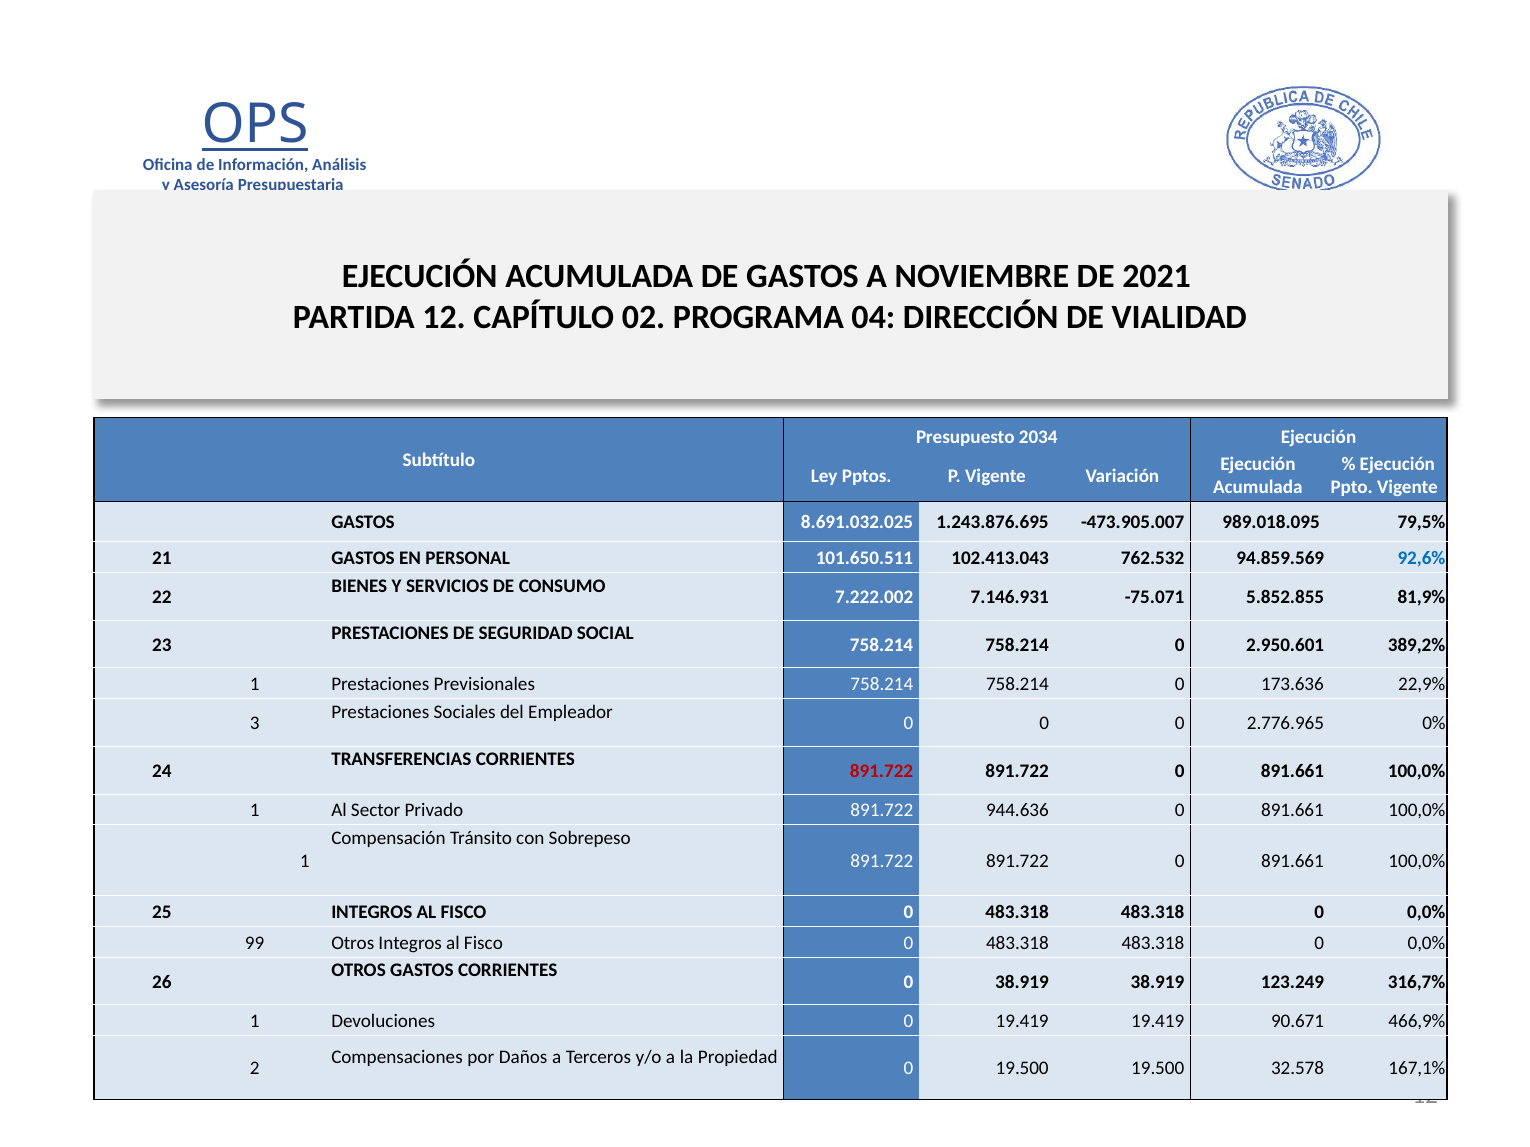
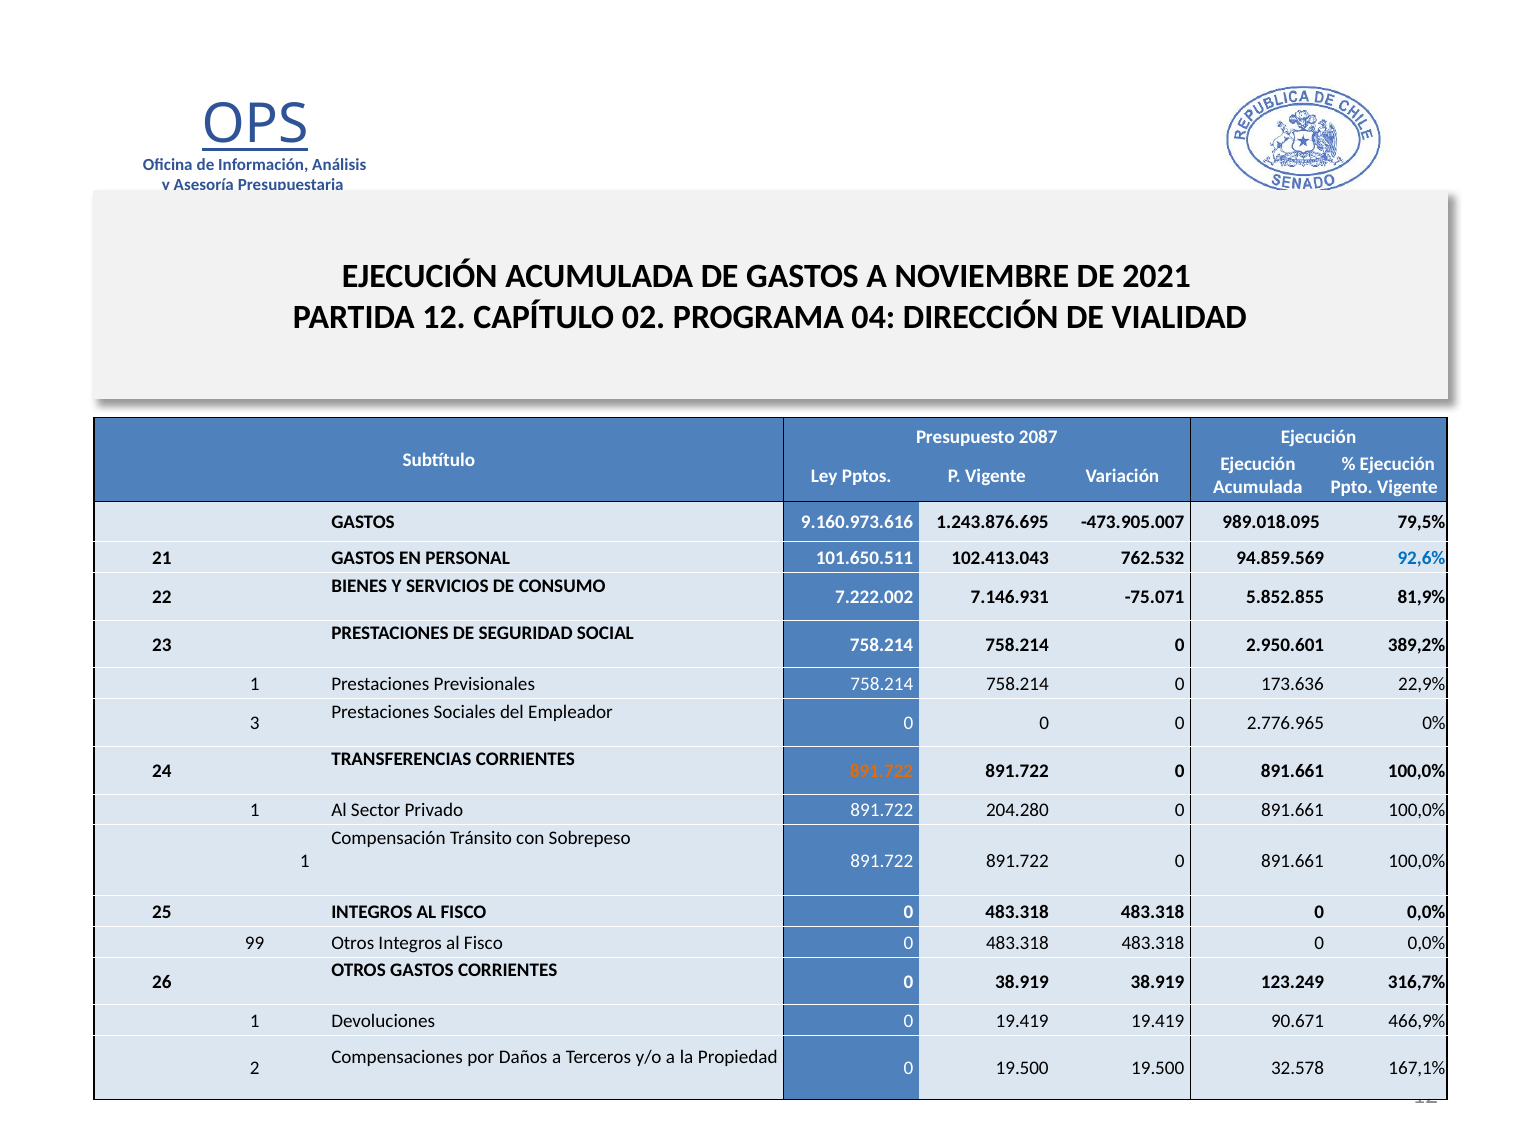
2034: 2034 -> 2087
8.691.032.025: 8.691.032.025 -> 9.160.973.616
891.722 at (882, 771) colour: red -> orange
944.636: 944.636 -> 204.280
